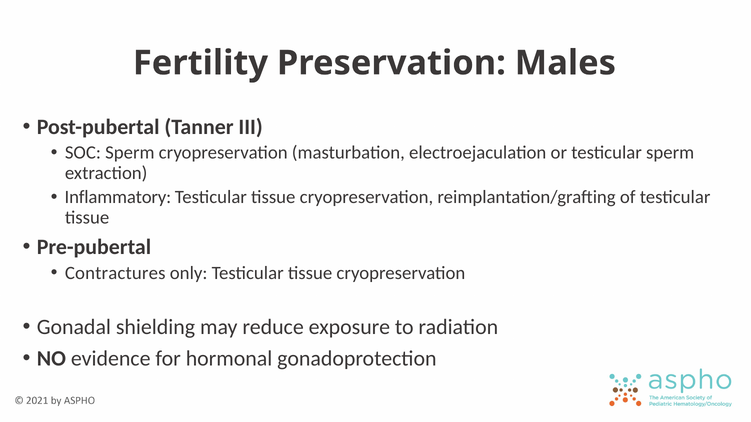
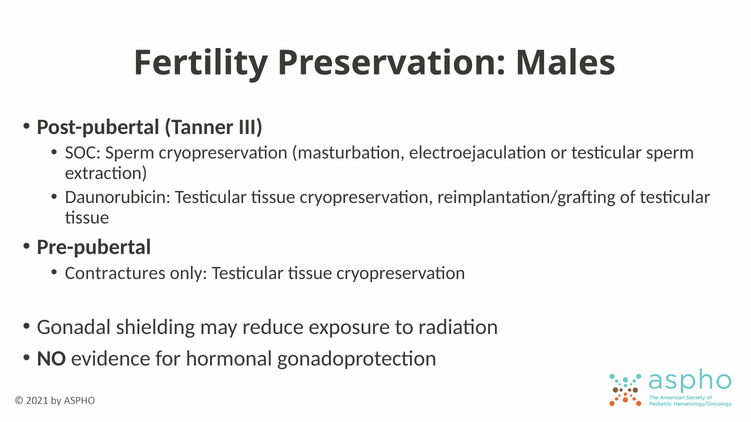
Inflammatory: Inflammatory -> Daunorubicin
